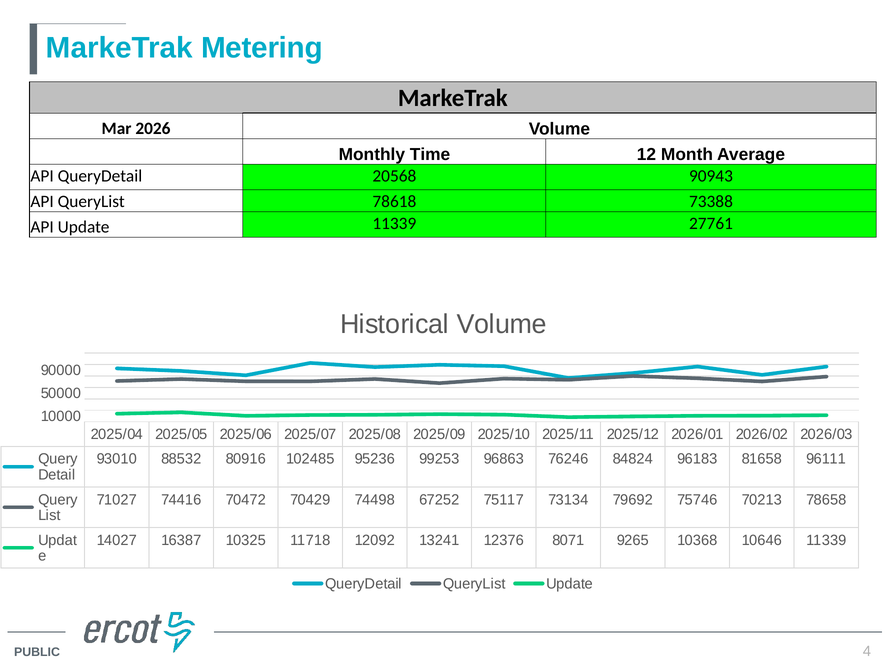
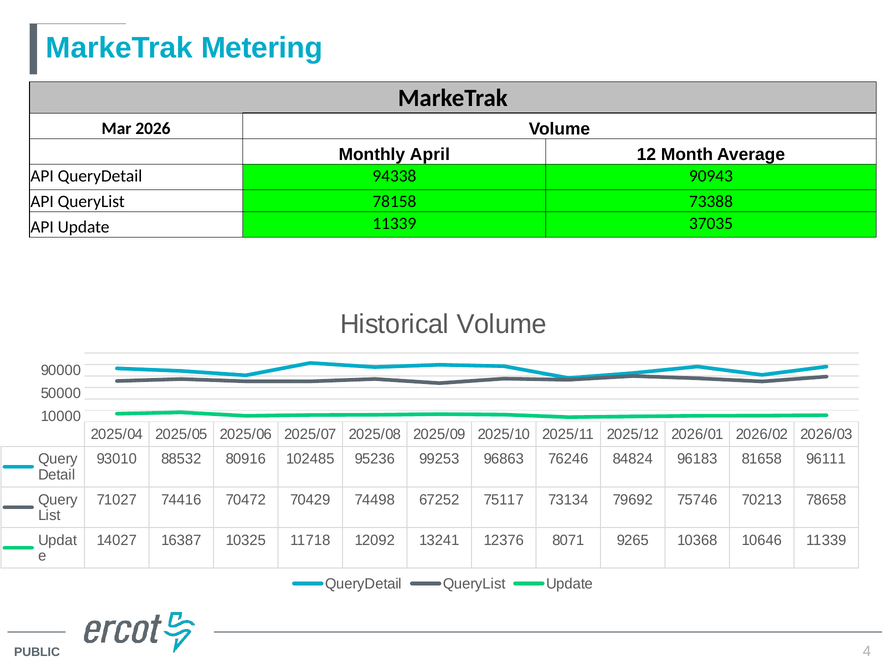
Time: Time -> April
20568: 20568 -> 94338
78618: 78618 -> 78158
27761: 27761 -> 37035
